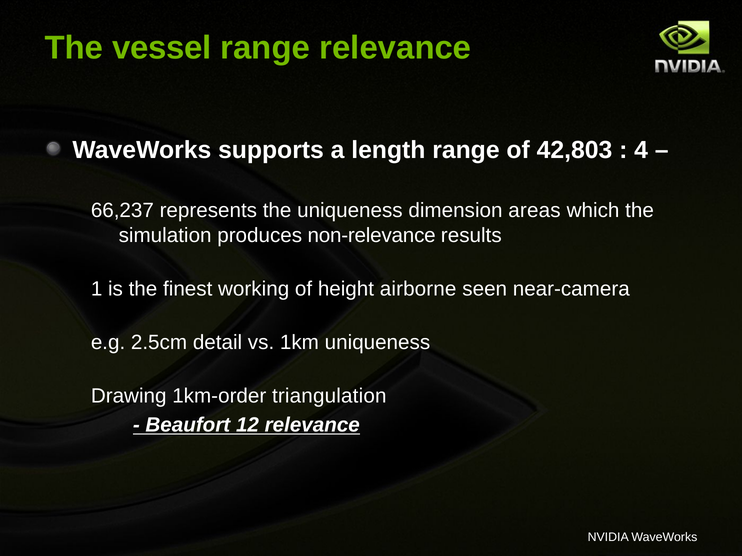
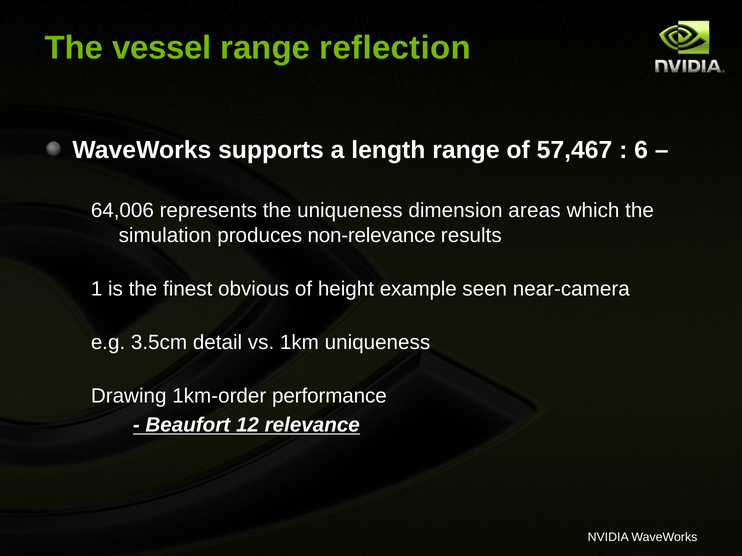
range relevance: relevance -> reflection
42,803: 42,803 -> 57,467
4: 4 -> 6
66,237: 66,237 -> 64,006
working: working -> obvious
airborne: airborne -> example
2.5cm: 2.5cm -> 3.5cm
triangulation: triangulation -> performance
